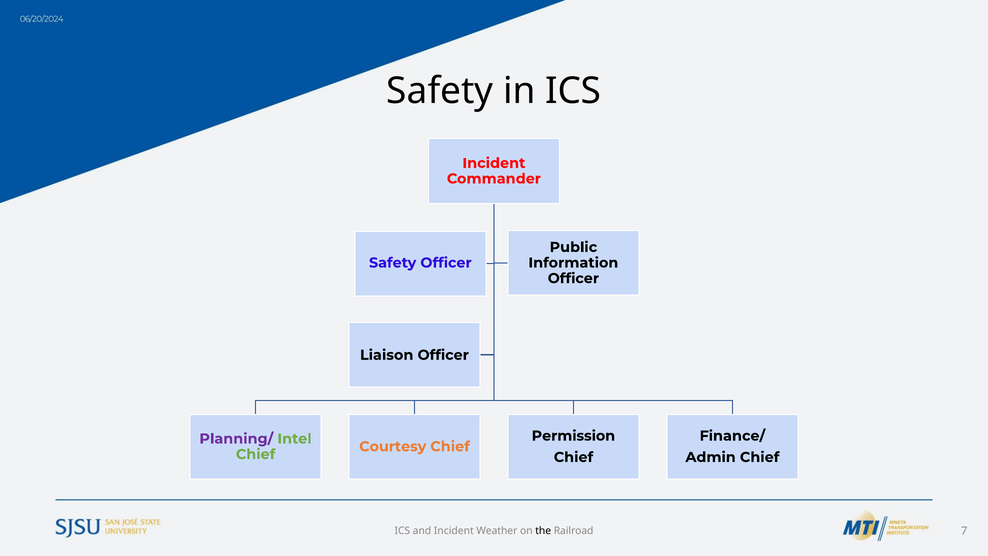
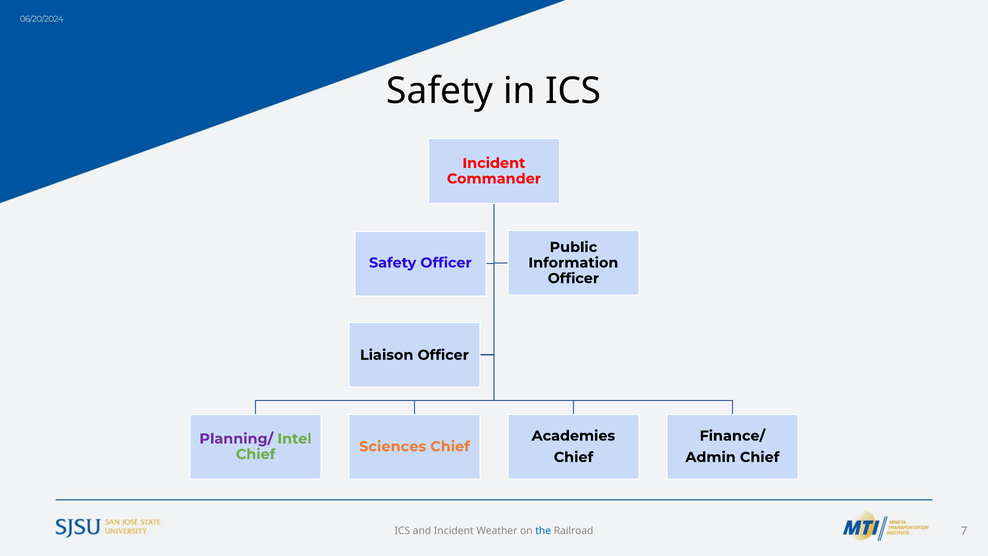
Permission: Permission -> Academies
Courtesy: Courtesy -> Sciences
the colour: black -> blue
